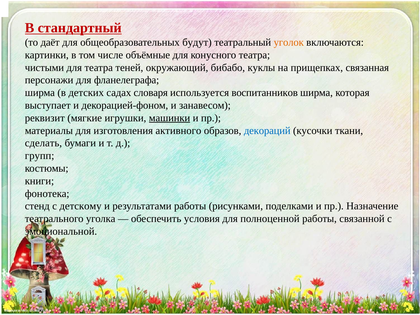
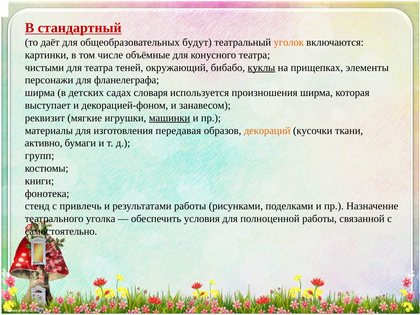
куклы underline: none -> present
связанная: связанная -> элементы
воспитанников: воспитанников -> произношения
активного: активного -> передавая
декораций colour: blue -> orange
сделать: сделать -> активно
детскому: детскому -> привлечь
эмоциональной: эмоциональной -> самостоятельно
